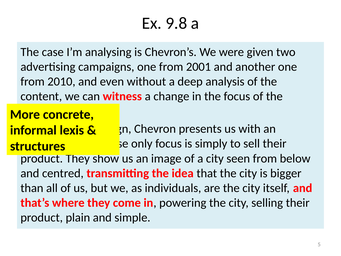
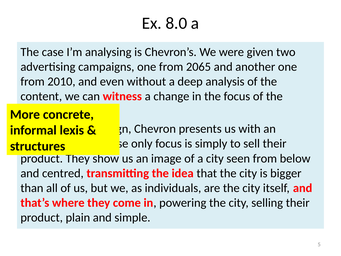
9.8: 9.8 -> 8.0
2001: 2001 -> 2065
